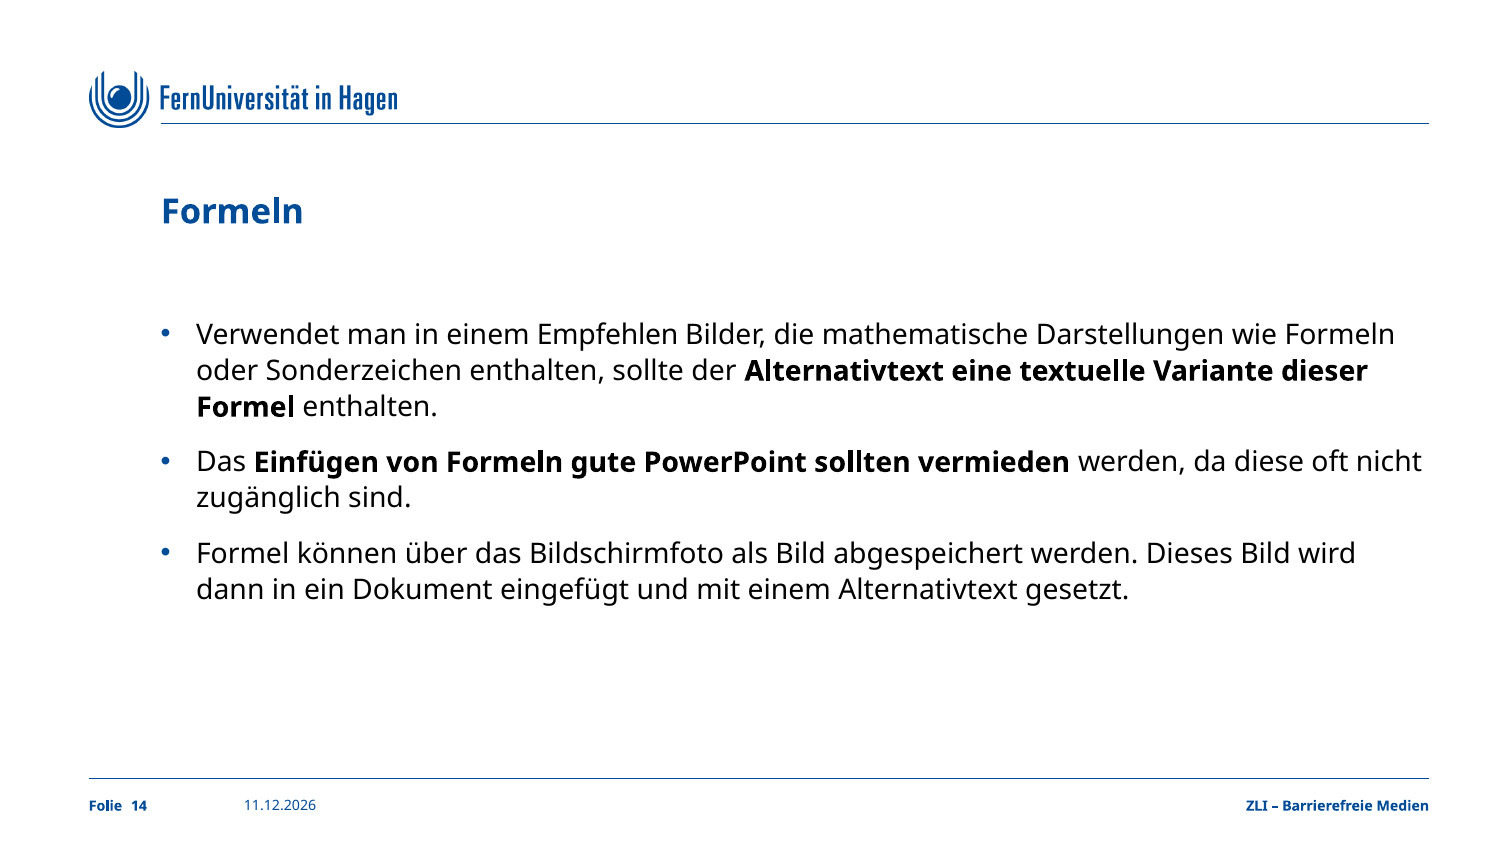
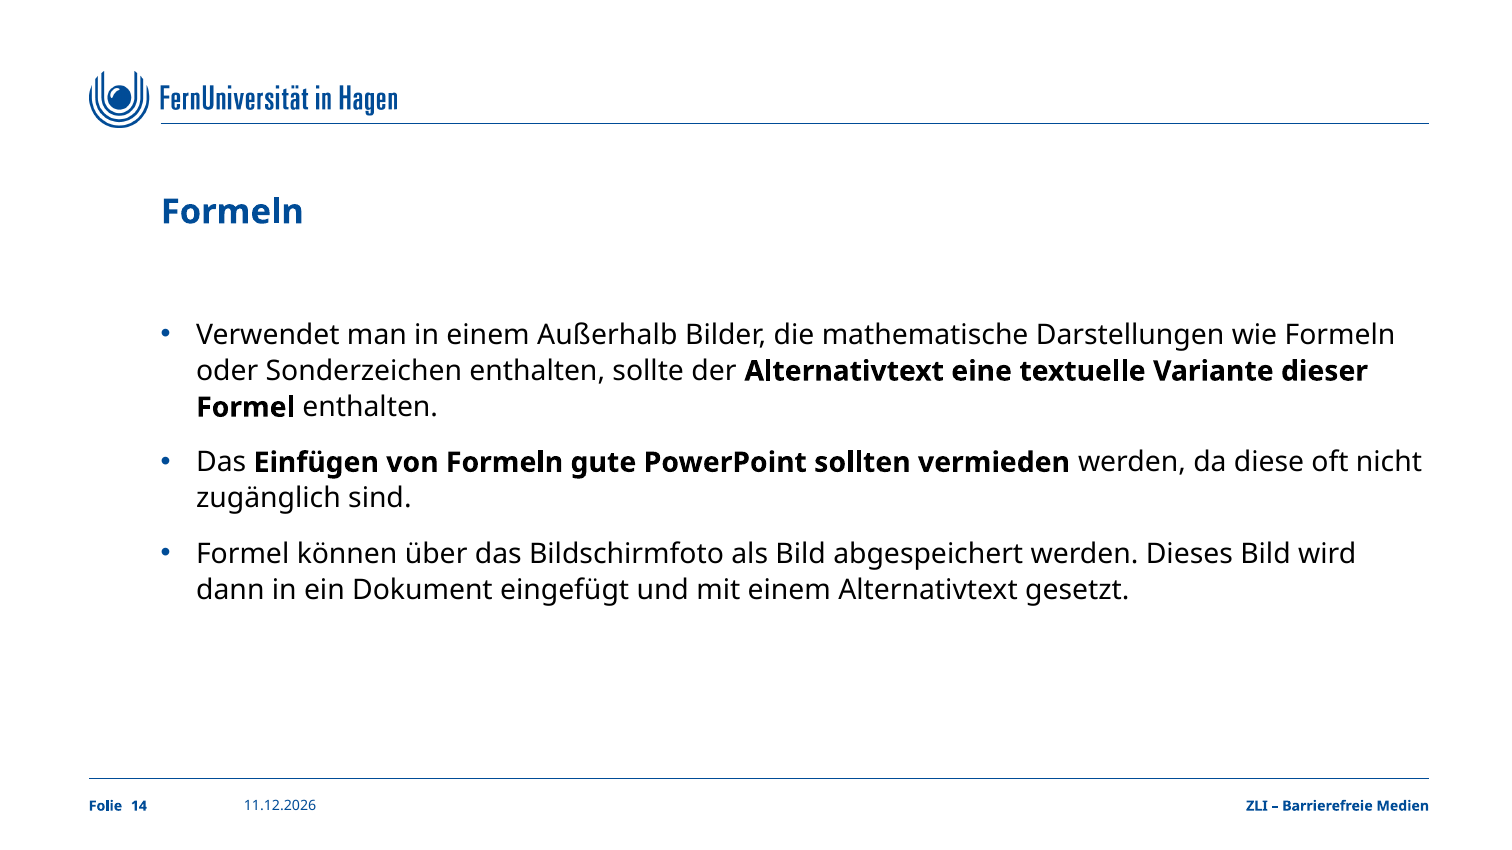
Empfehlen: Empfehlen -> Außerhalb
